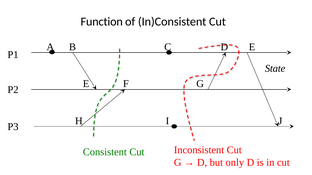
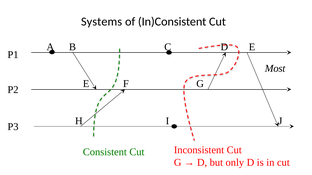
Function: Function -> Systems
State: State -> Most
